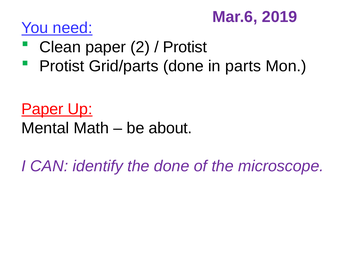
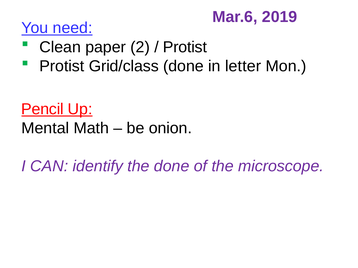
Grid/parts: Grid/parts -> Grid/class
parts: parts -> letter
Paper at (42, 109): Paper -> Pencil
about: about -> onion
